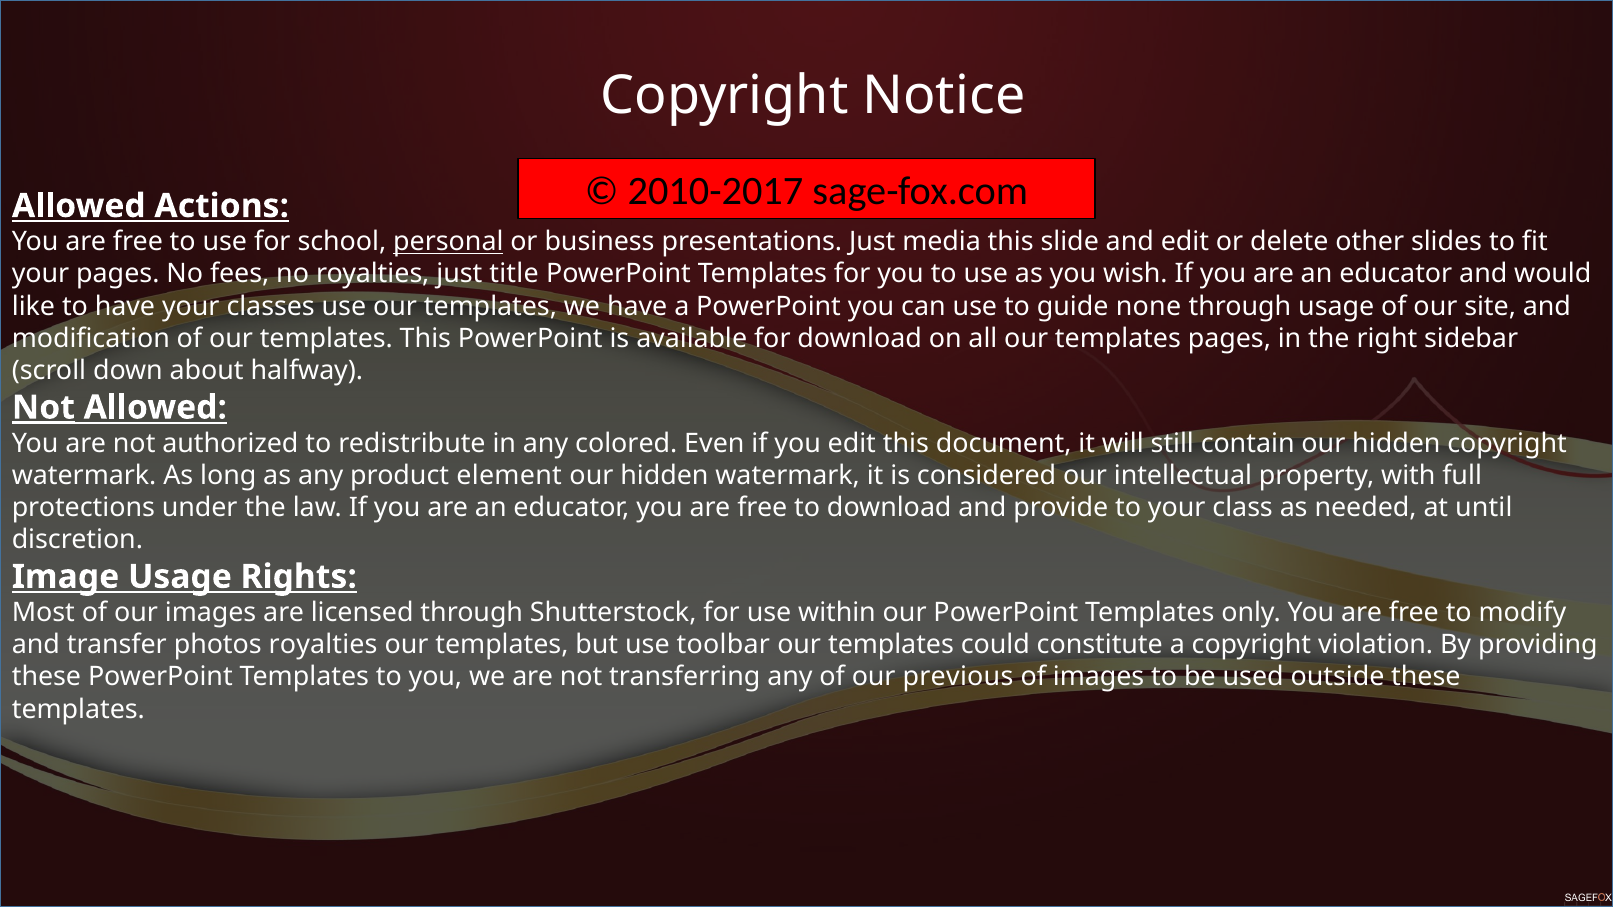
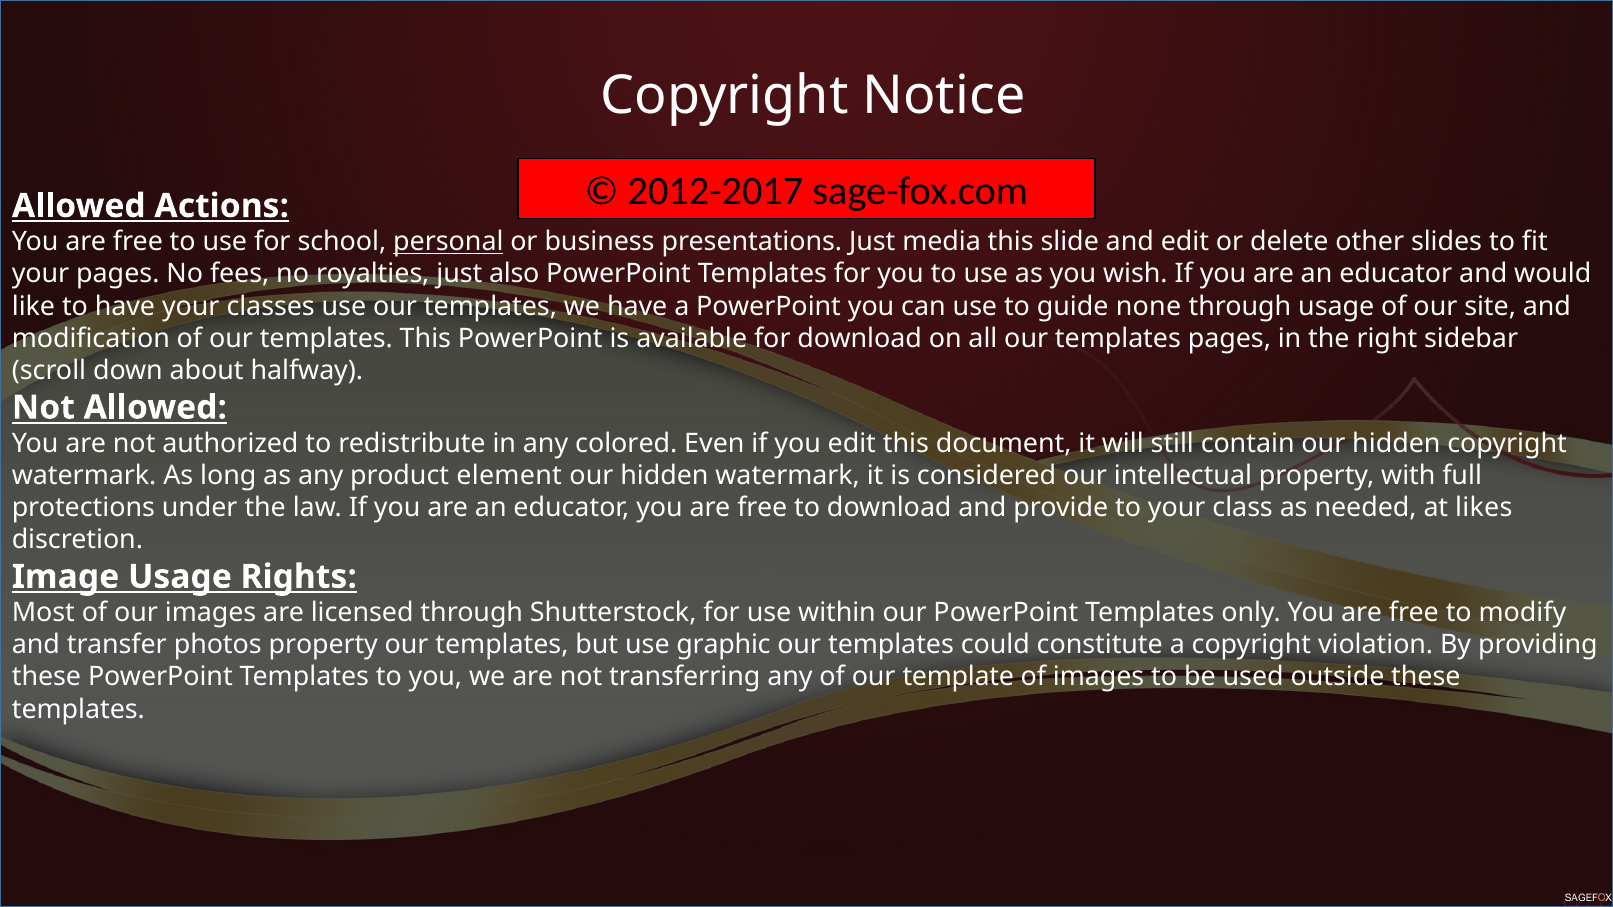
2010-2017: 2010-2017 -> 2012-2017
title: title -> also
Not at (43, 408) underline: present -> none
until: until -> likes
photos royalties: royalties -> property
toolbar: toolbar -> graphic
previous: previous -> template
